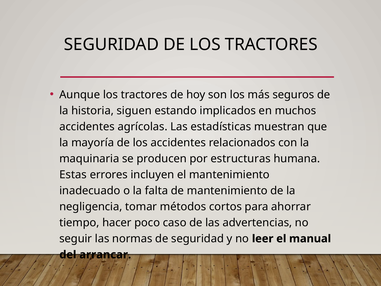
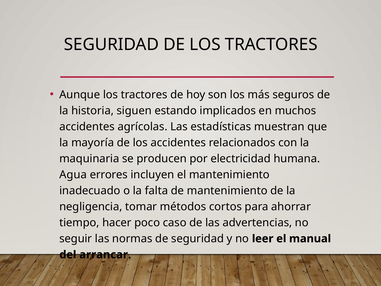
estructuras: estructuras -> electricidad
Estas: Estas -> Agua
